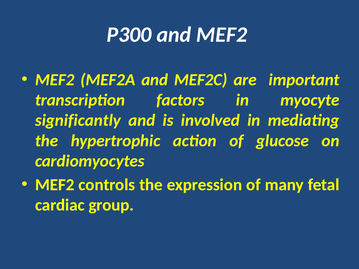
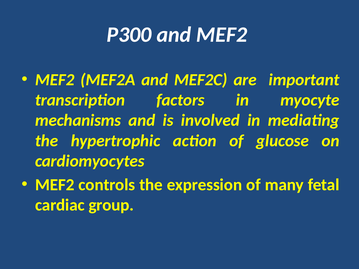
significantly: significantly -> mechanisms
